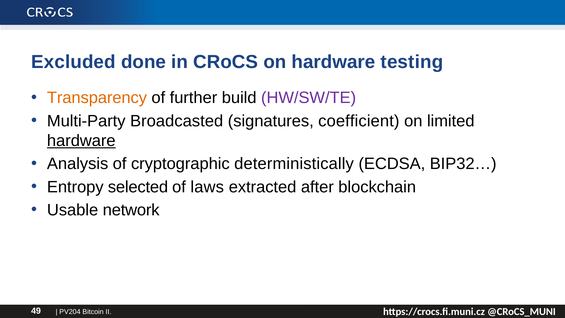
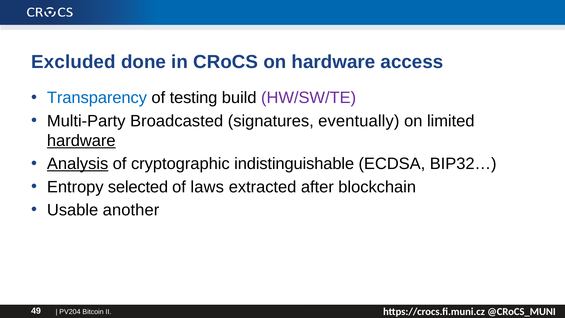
testing: testing -> access
Transparency colour: orange -> blue
further: further -> testing
coefficient: coefficient -> eventually
Analysis underline: none -> present
deterministically: deterministically -> indistinguishable
network: network -> another
